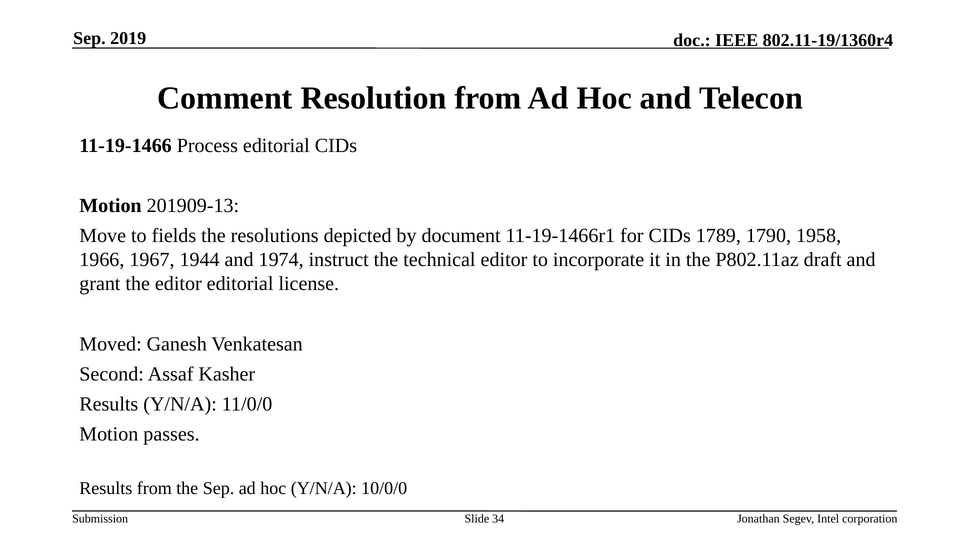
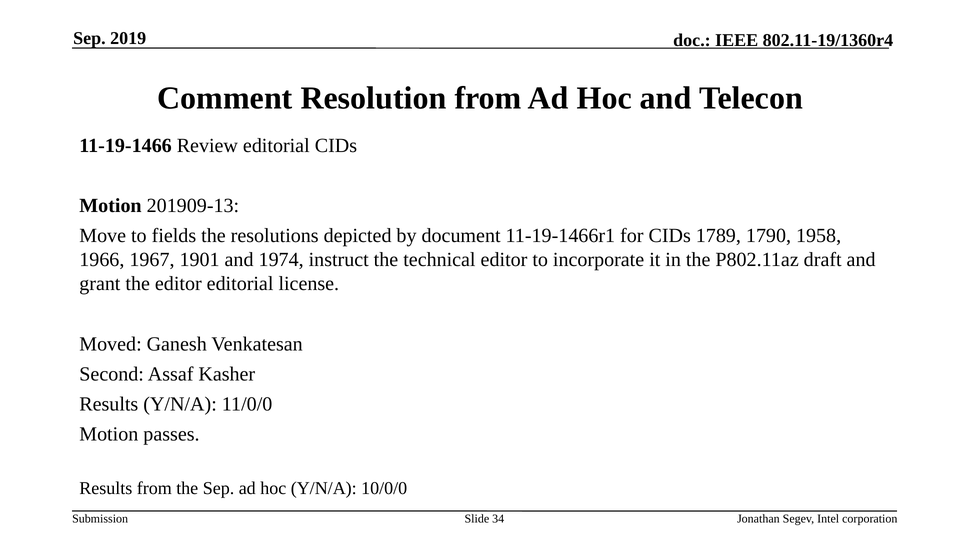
Process: Process -> Review
1944: 1944 -> 1901
